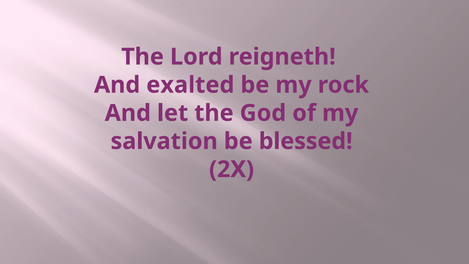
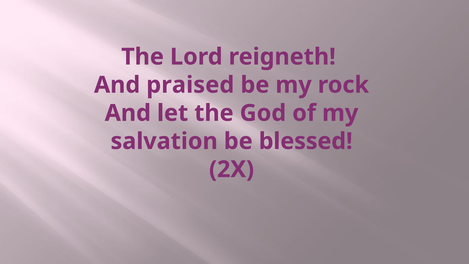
exalted: exalted -> praised
